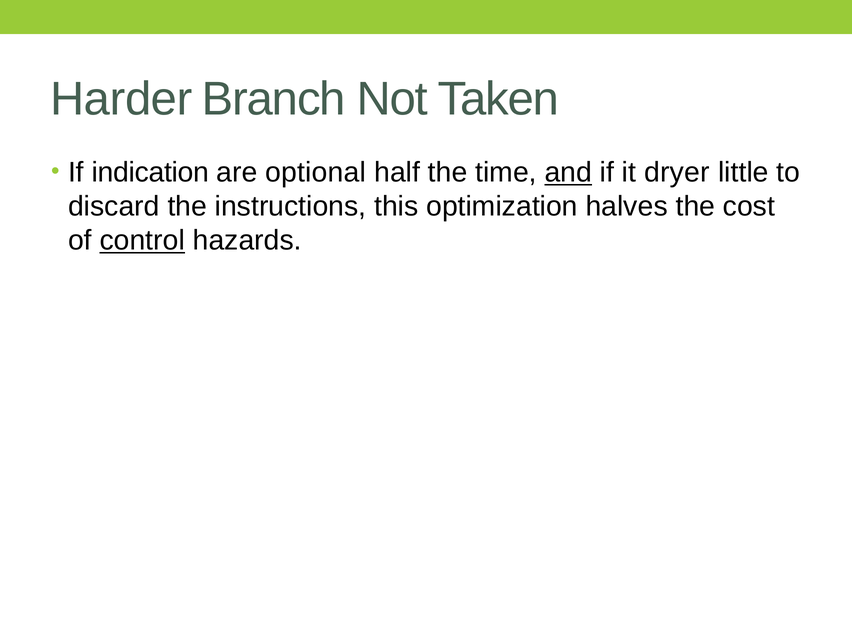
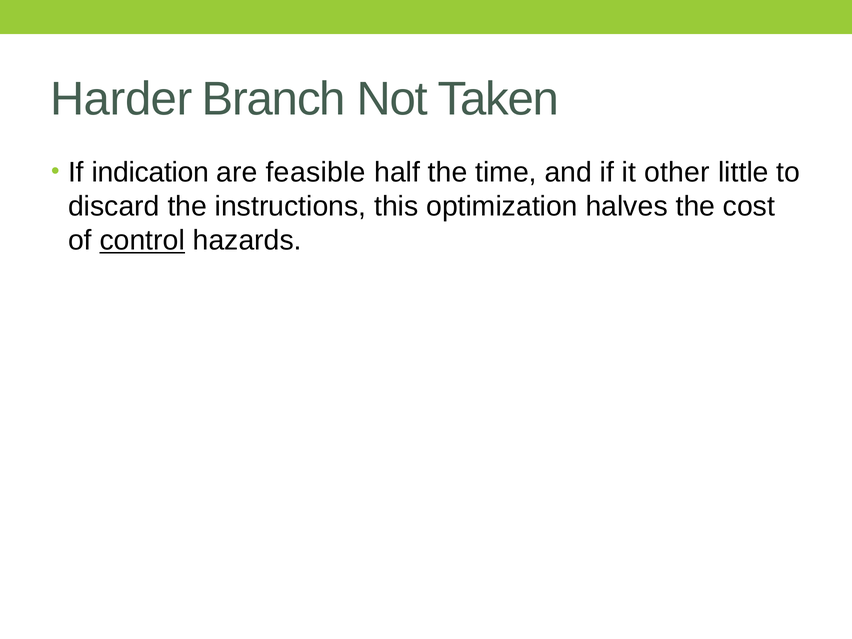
optional: optional -> feasible
and underline: present -> none
dryer: dryer -> other
